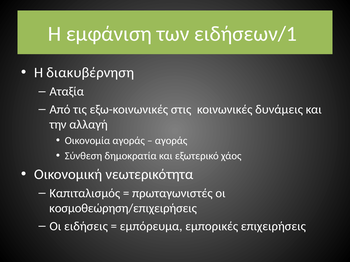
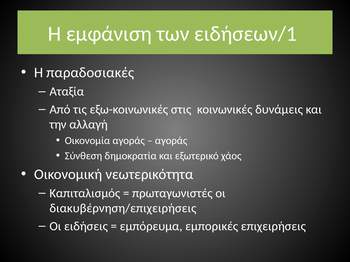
διακυβέρνηση: διακυβέρνηση -> παραδοσιακές
κοσμοθεώρηση/επιχειρήσεις: κοσμοθεώρηση/επιχειρήσεις -> διακυβέρνηση/επιχειρήσεις
